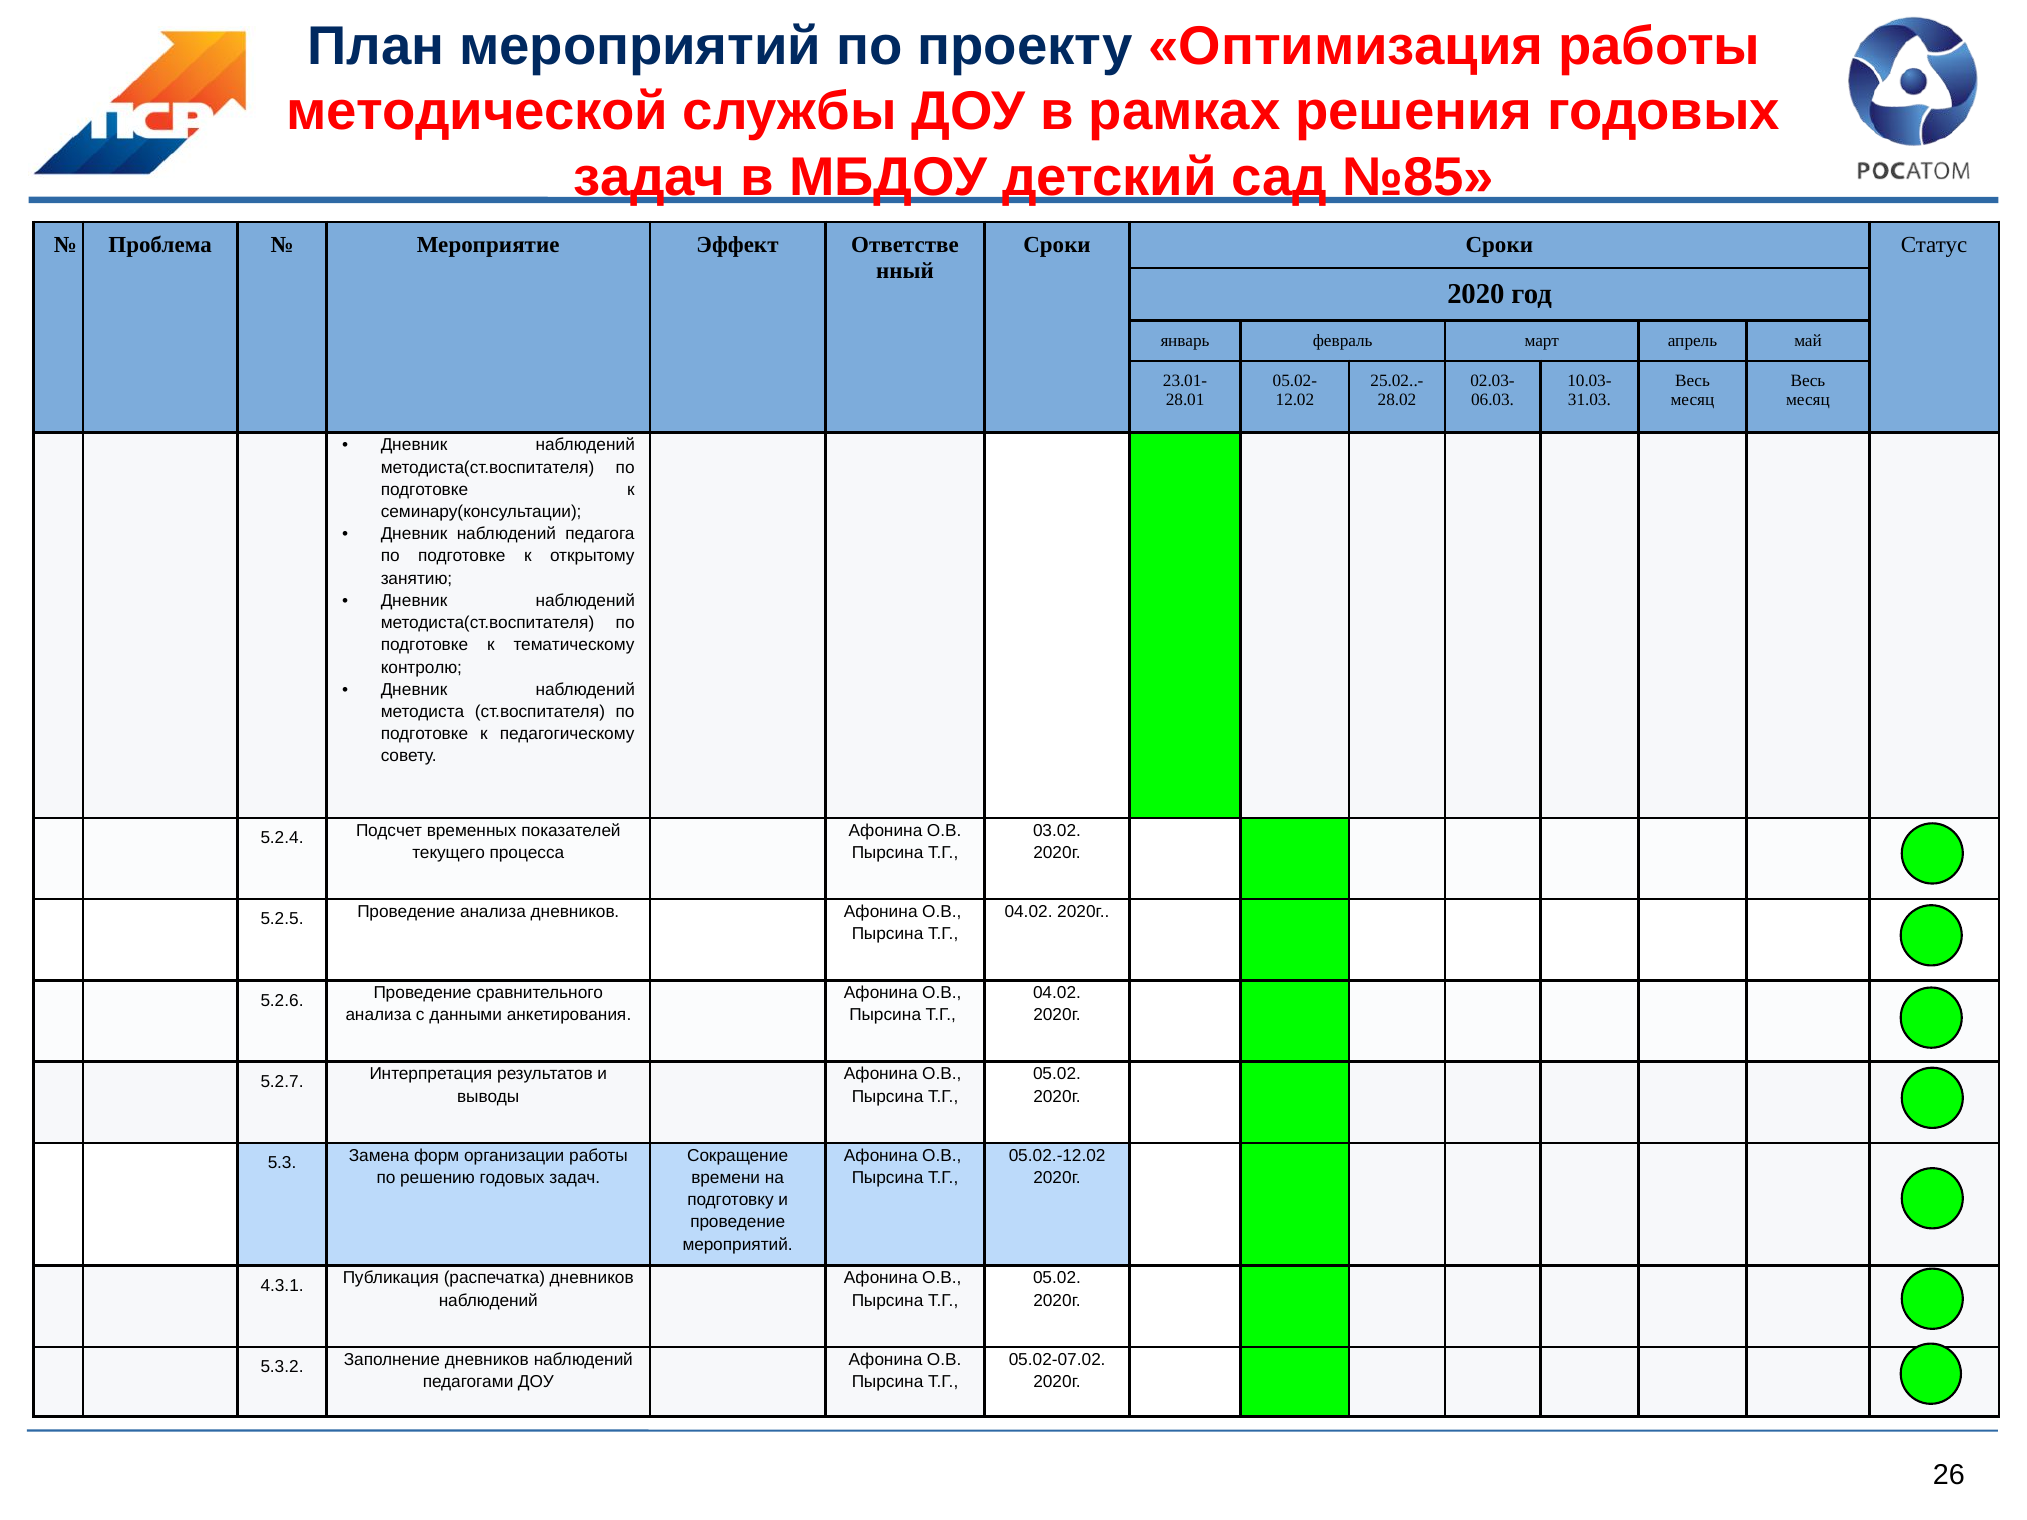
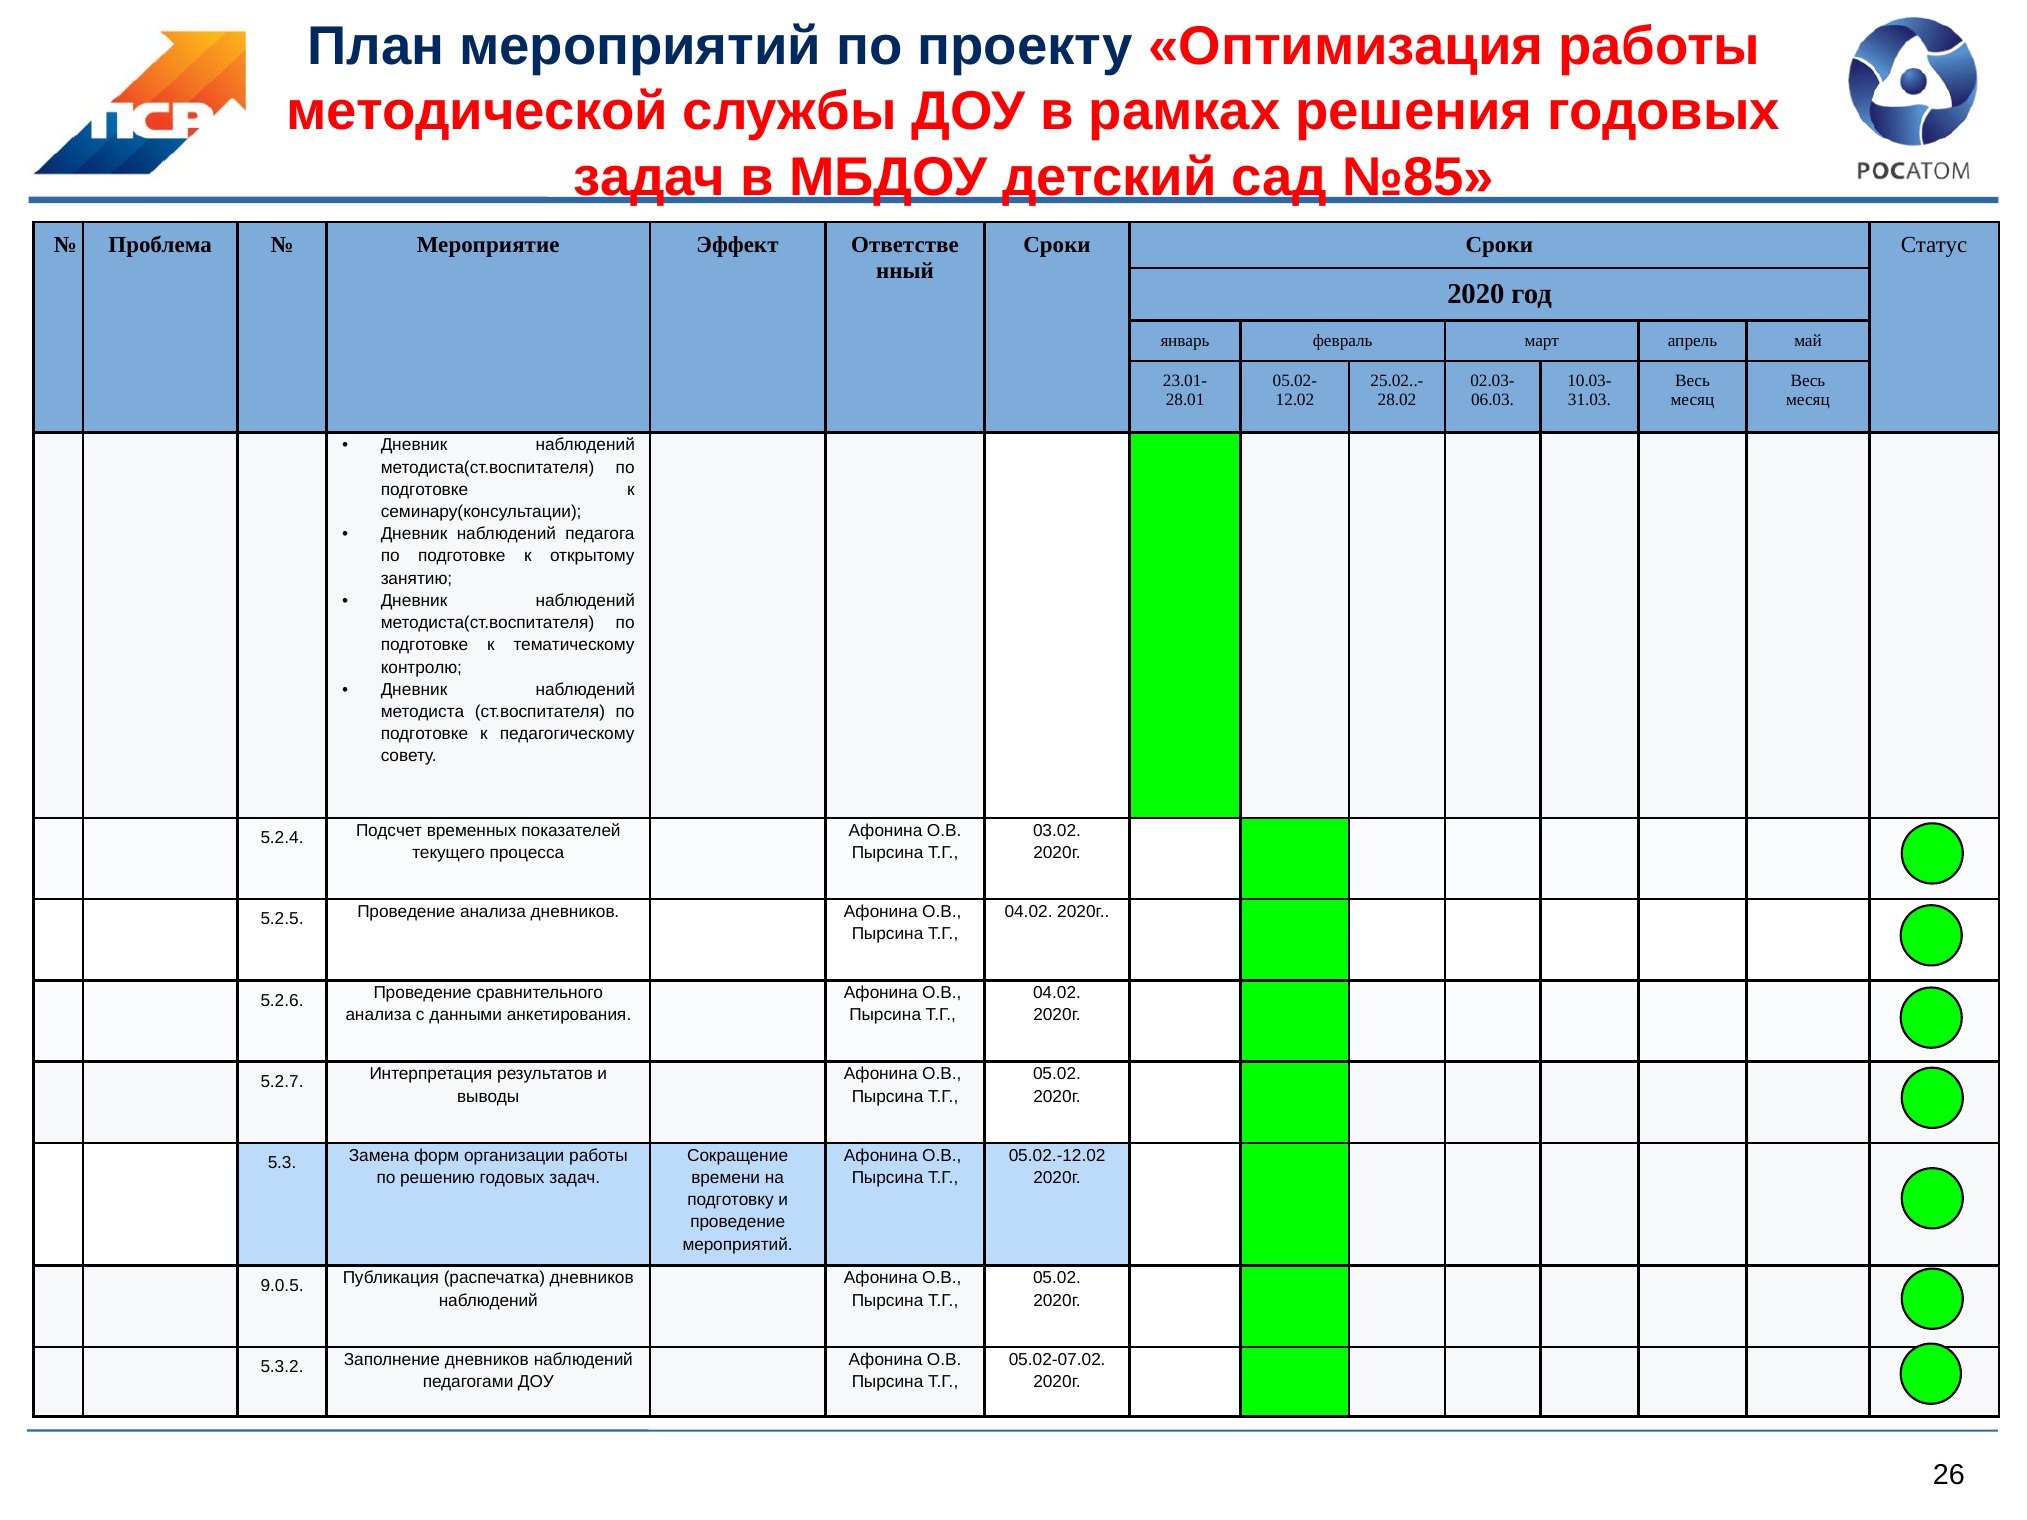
4.3.1: 4.3.1 -> 9.0.5
